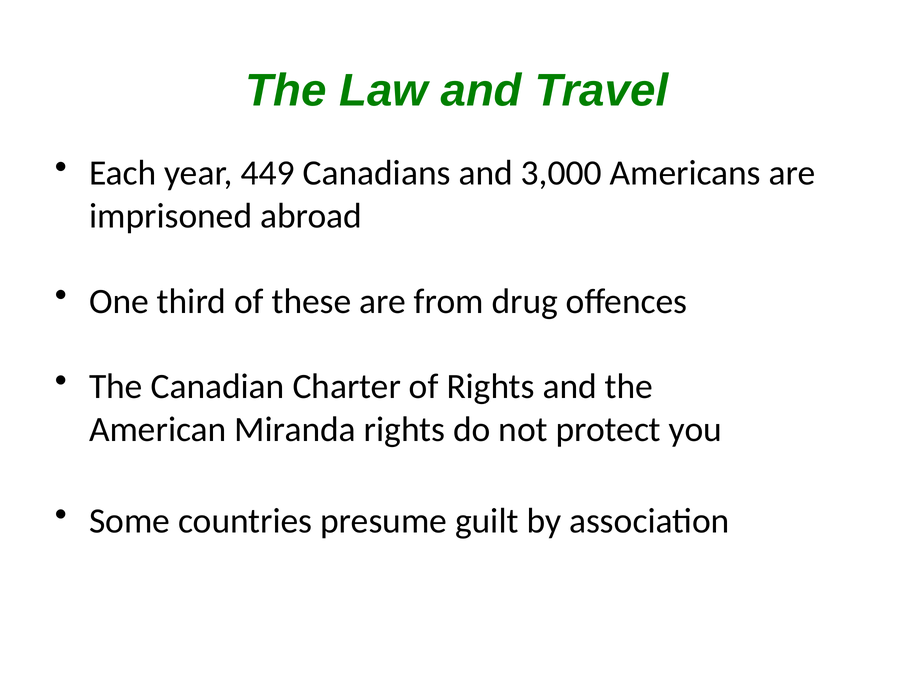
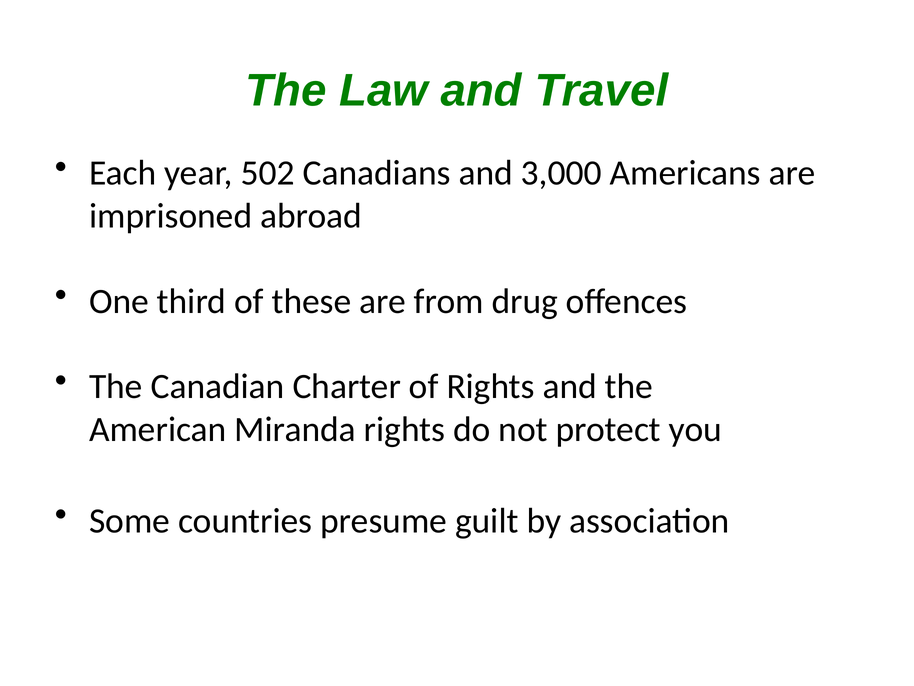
449: 449 -> 502
